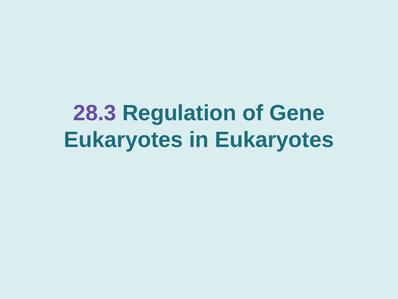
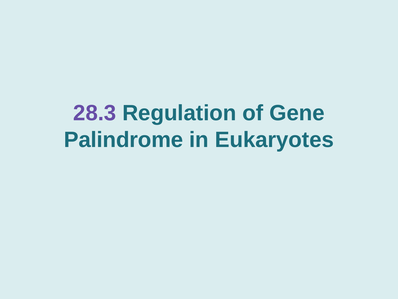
Eukaryotes at (123, 140): Eukaryotes -> Palindrome
